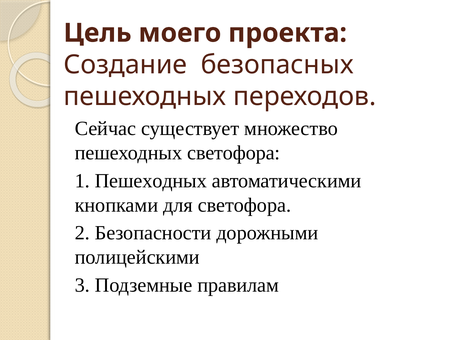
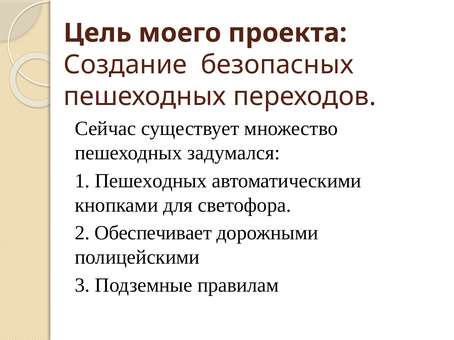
пешеходных светофора: светофора -> задумался
Безопасности: Безопасности -> Обеспечивает
